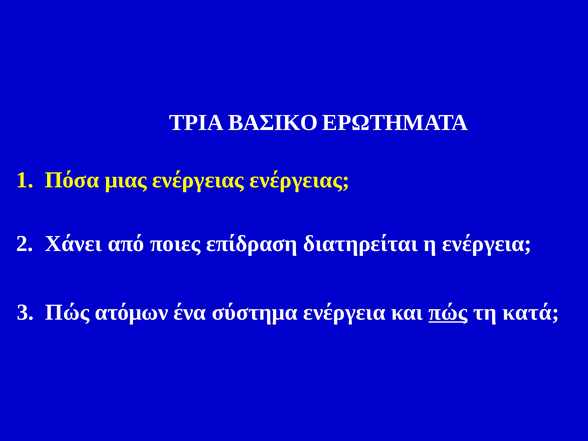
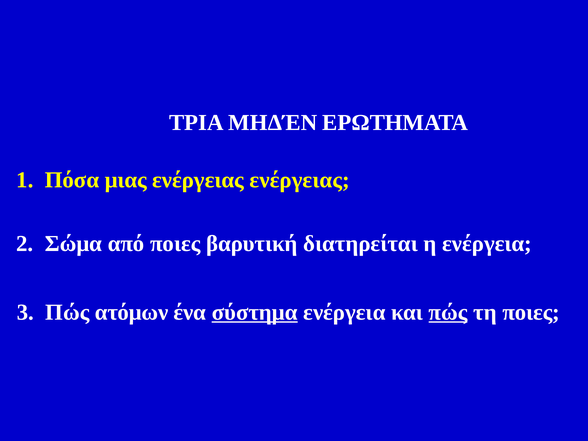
ΒΑΣΙΚΟ: ΒΑΣΙΚΟ -> ΜΗΔΈΝ
Χάνει: Χάνει -> Σώμα
επίδραση: επίδραση -> βαρυτική
σύστημα underline: none -> present
τη κατά: κατά -> ποιες
